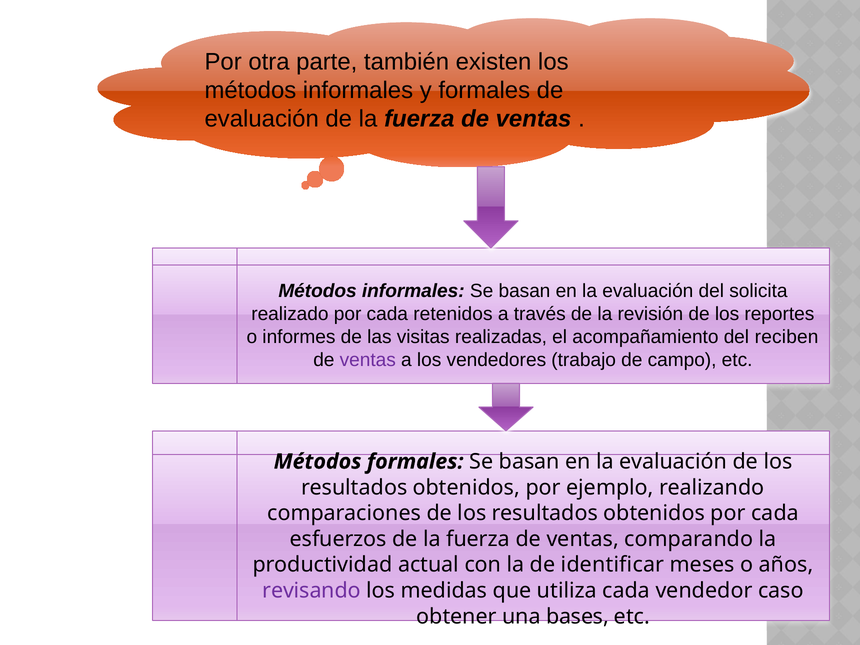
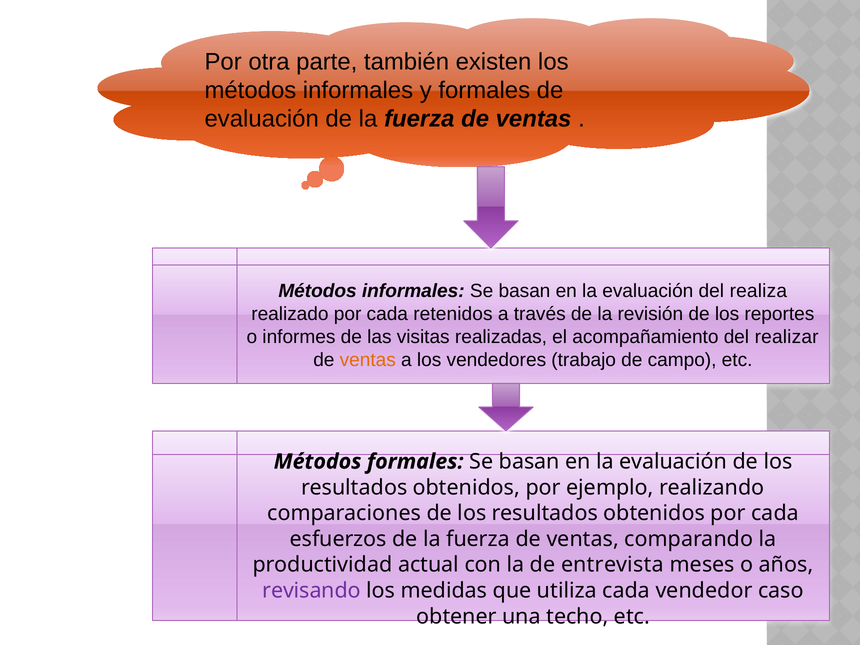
solicita: solicita -> realiza
reciben: reciben -> realizar
ventas at (368, 360) colour: purple -> orange
identificar: identificar -> entrevista
bases: bases -> techo
